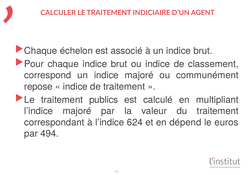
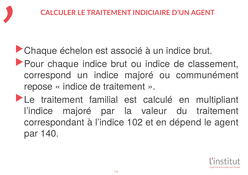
publics: publics -> familial
624: 624 -> 102
le euros: euros -> agent
494: 494 -> 140
